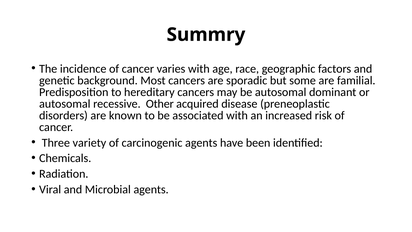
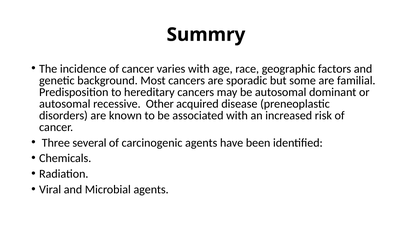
variety: variety -> several
